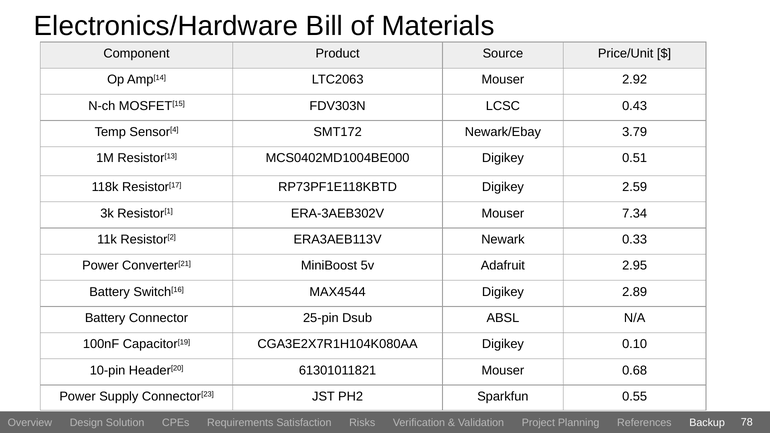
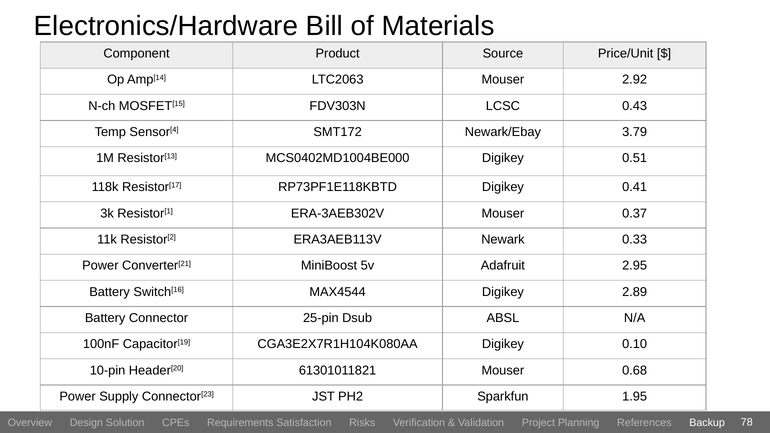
2.59: 2.59 -> 0.41
7.34: 7.34 -> 0.37
0.55: 0.55 -> 1.95
